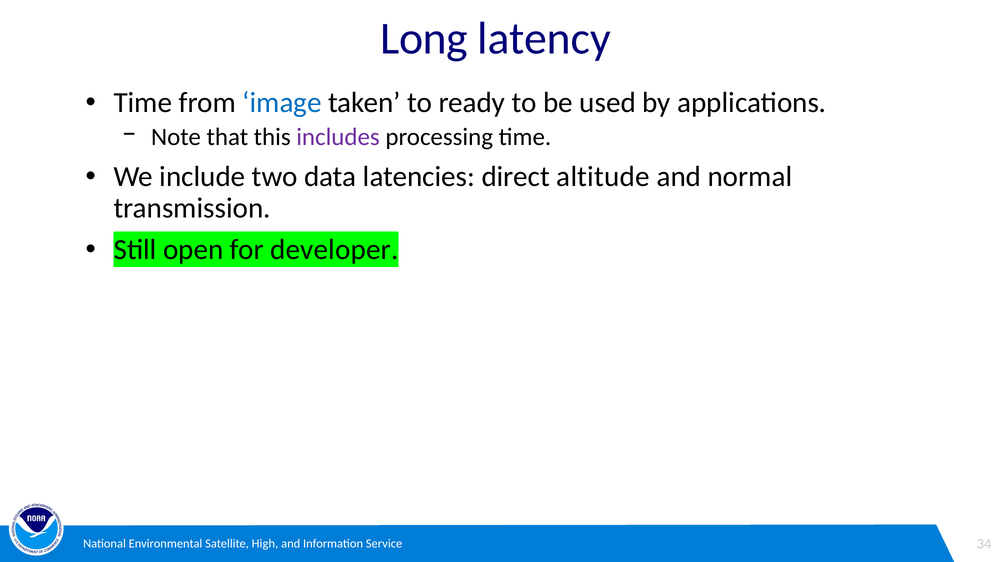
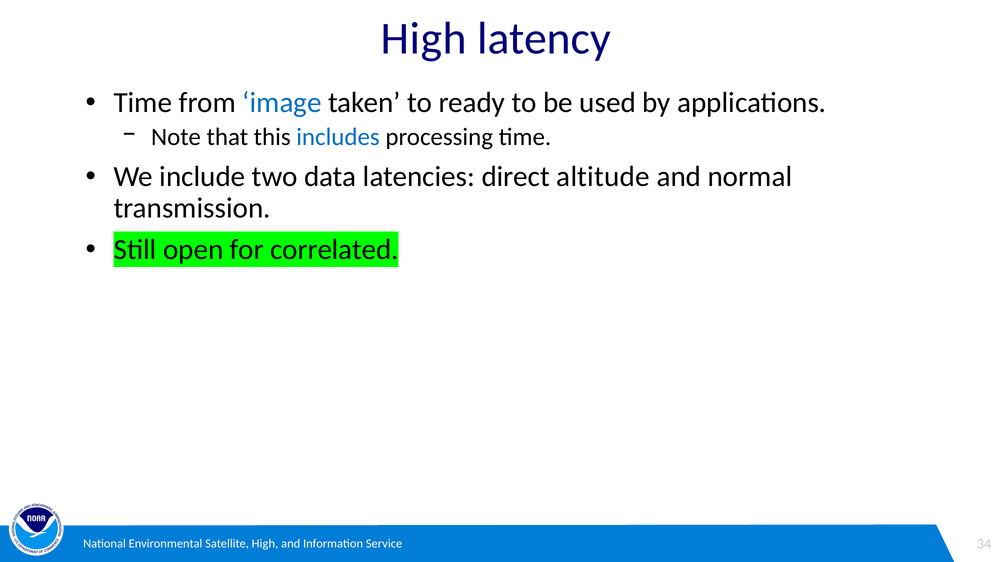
Long at (424, 39): Long -> High
includes colour: purple -> blue
developer: developer -> correlated
